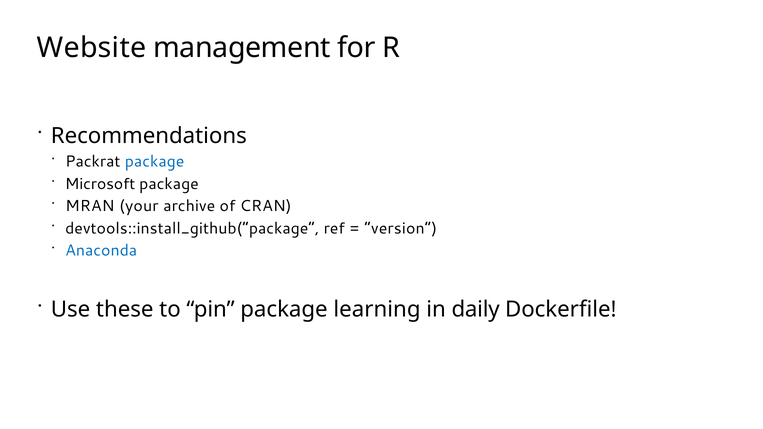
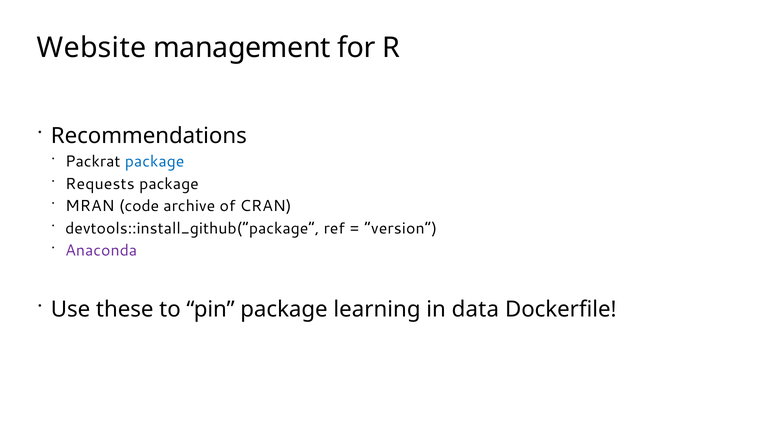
Microsoft: Microsoft -> Requests
your: your -> code
Anaconda colour: blue -> purple
daily: daily -> data
